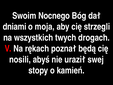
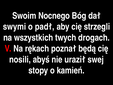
dniami: dniami -> swymi
moja: moja -> padł
